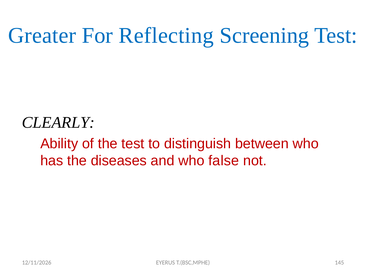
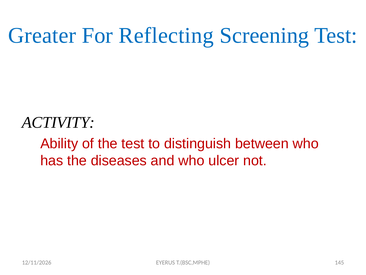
CLEARLY: CLEARLY -> ACTIVITY
false: false -> ulcer
